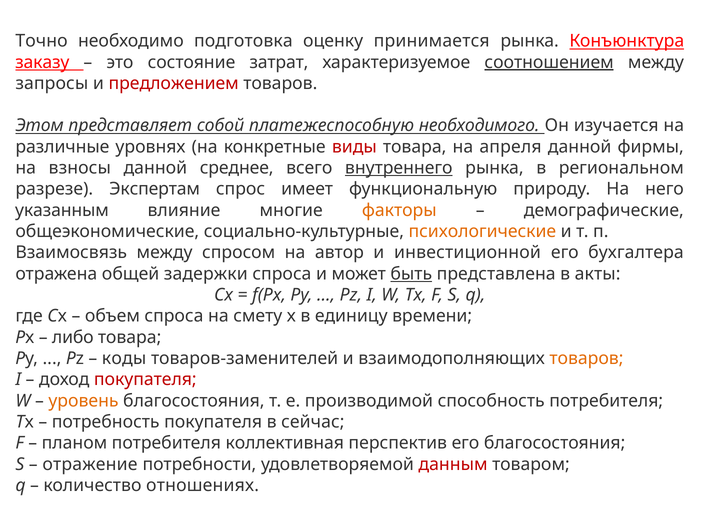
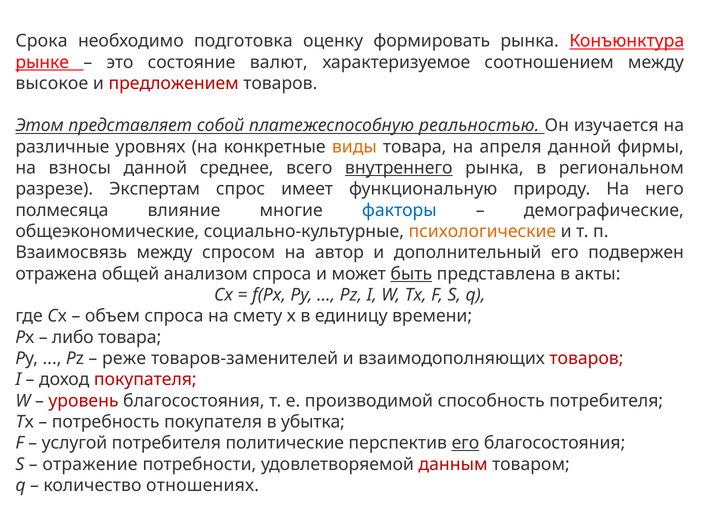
Точно: Точно -> Срока
принимается: принимается -> формировать
заказу: заказу -> рынке
затрат: затрат -> валют
соотношением underline: present -> none
запросы: запросы -> высокое
необходимого: необходимого -> реальностью
виды colour: red -> orange
указанным: указанным -> полмесяца
факторы colour: orange -> blue
инвестиционной: инвестиционной -> дополнительный
бухгалтера: бухгалтера -> подвержен
задержки: задержки -> анализом
коды: коды -> реже
товаров at (586, 358) colour: orange -> red
уровень colour: orange -> red
сейчас: сейчас -> убытка
планом: планом -> услугой
коллективная: коллективная -> политические
его at (465, 443) underline: none -> present
